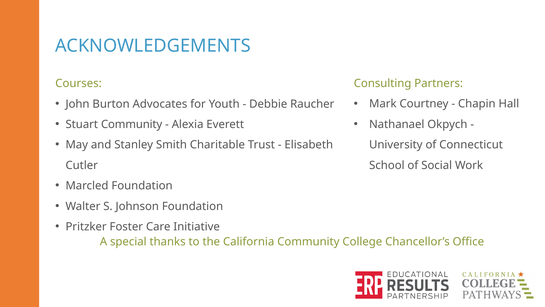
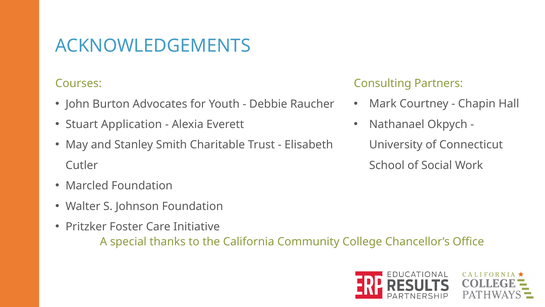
Stuart Community: Community -> Application
